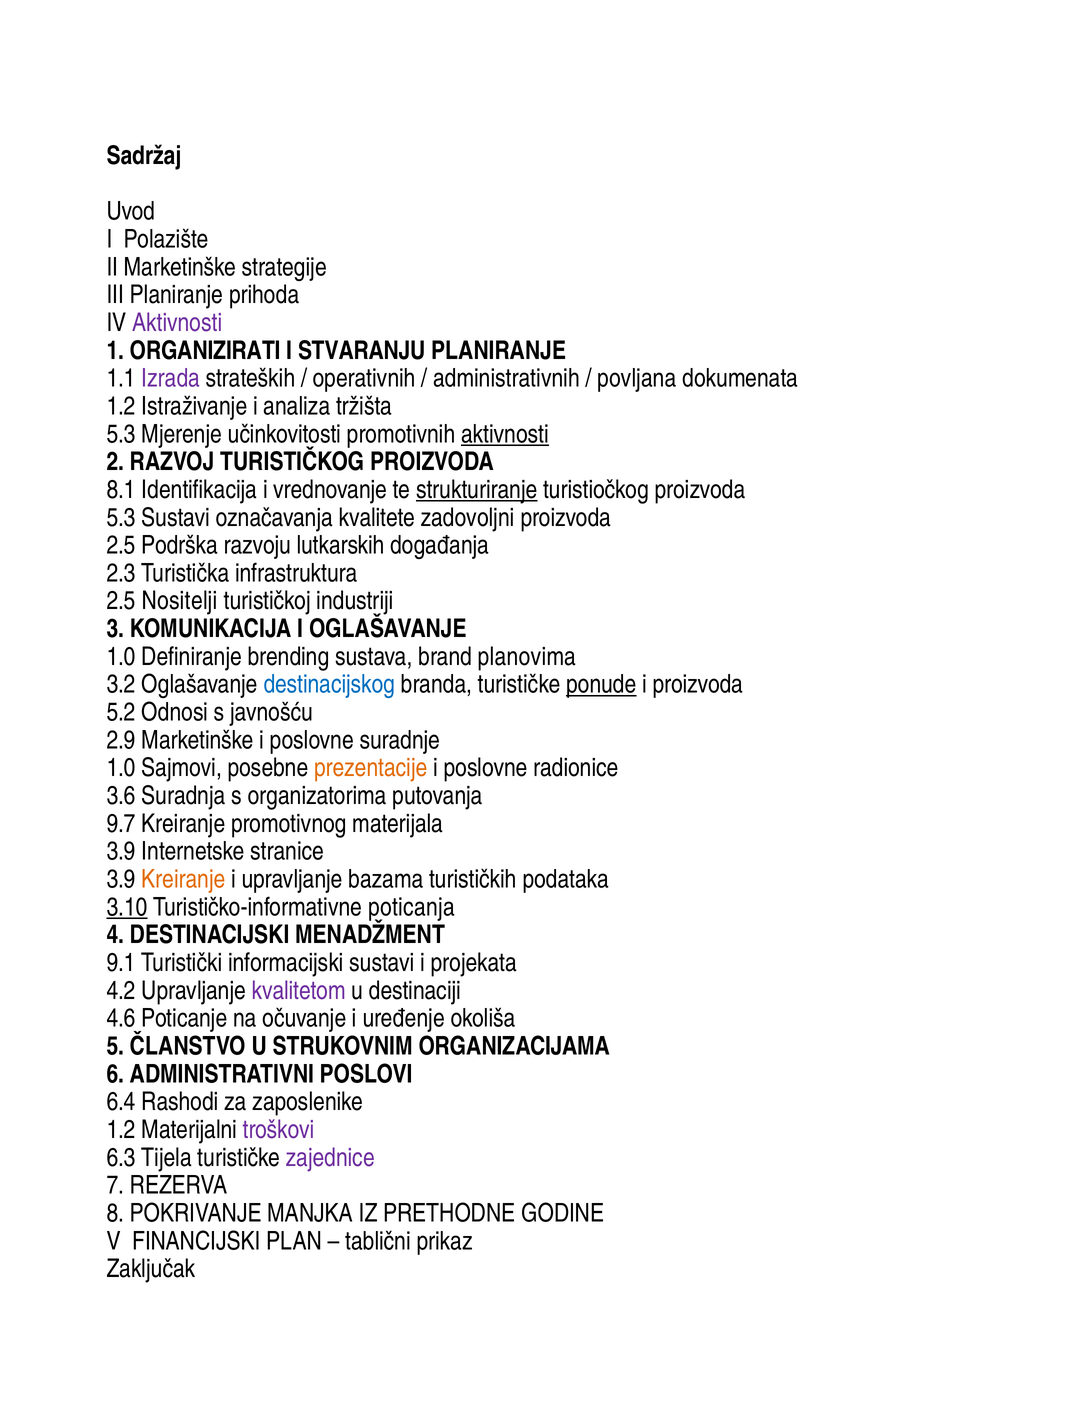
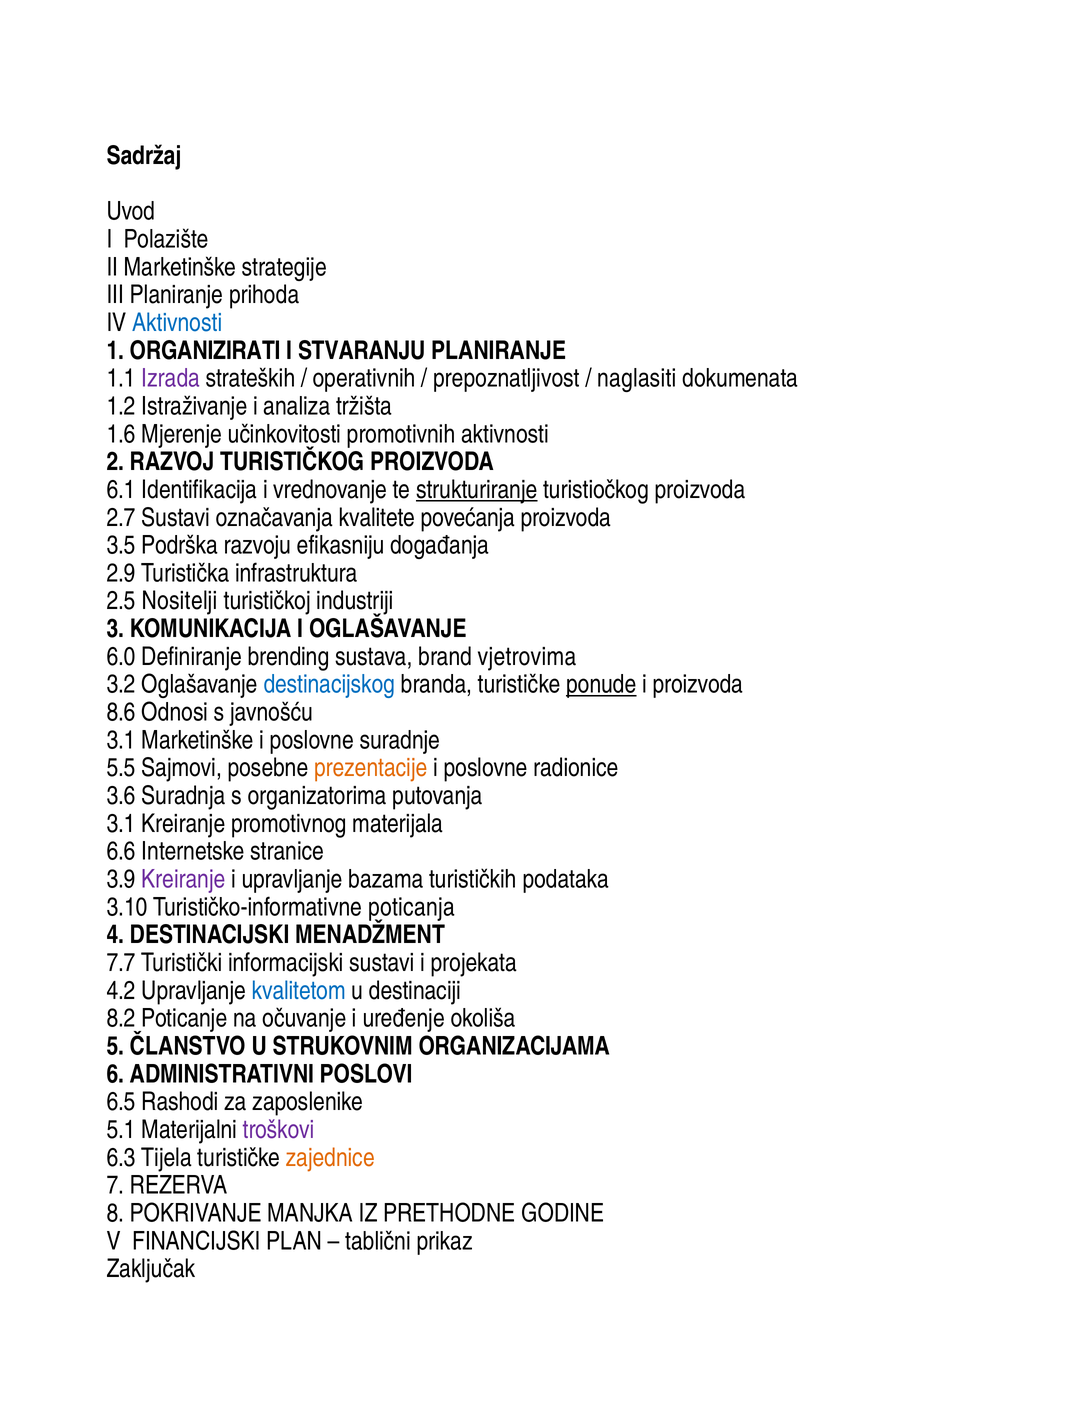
Aktivnosti at (177, 323) colour: purple -> blue
administrativnih: administrativnih -> prepoznatljivost
povljana: povljana -> naglasiti
5.3 at (121, 434): 5.3 -> 1.6
aktivnosti at (505, 434) underline: present -> none
8.1: 8.1 -> 6.1
5.3 at (121, 518): 5.3 -> 2.7
zadovoljni: zadovoljni -> povećanja
2.5 at (121, 545): 2.5 -> 3.5
lutkarskih: lutkarskih -> efikasniju
2.3: 2.3 -> 2.9
1.0 at (121, 657): 1.0 -> 6.0
planovima: planovima -> vjetrovima
5.2: 5.2 -> 8.6
2.9 at (121, 740): 2.9 -> 3.1
1.0 at (121, 768): 1.0 -> 5.5
9.7 at (121, 824): 9.7 -> 3.1
3.9 at (121, 852): 3.9 -> 6.6
Kreiranje at (183, 879) colour: orange -> purple
3.10 underline: present -> none
9.1: 9.1 -> 7.7
kvalitetom colour: purple -> blue
4.6: 4.6 -> 8.2
6.4: 6.4 -> 6.5
1.2 at (121, 1130): 1.2 -> 5.1
zajednice colour: purple -> orange
